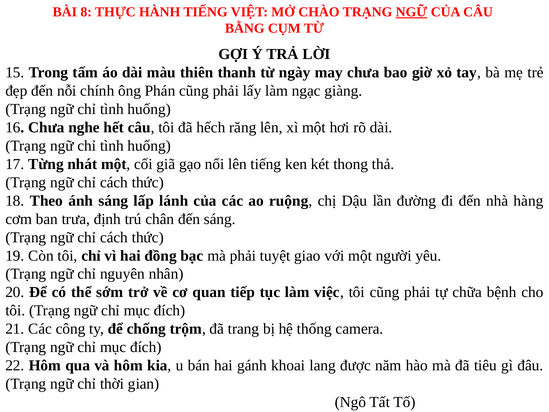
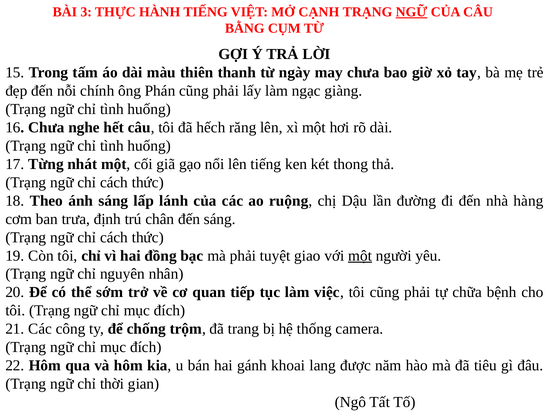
8: 8 -> 3
CHÀO: CHÀO -> CẠNH
một at (360, 255) underline: none -> present
